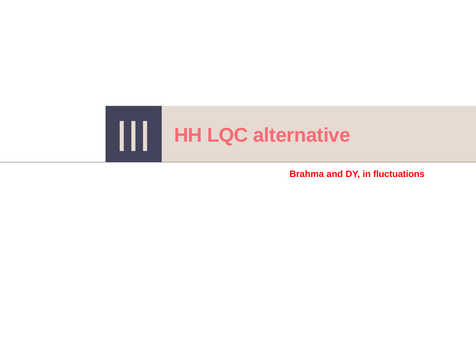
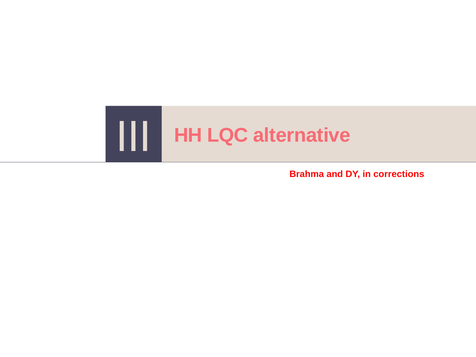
fluctuations: fluctuations -> corrections
